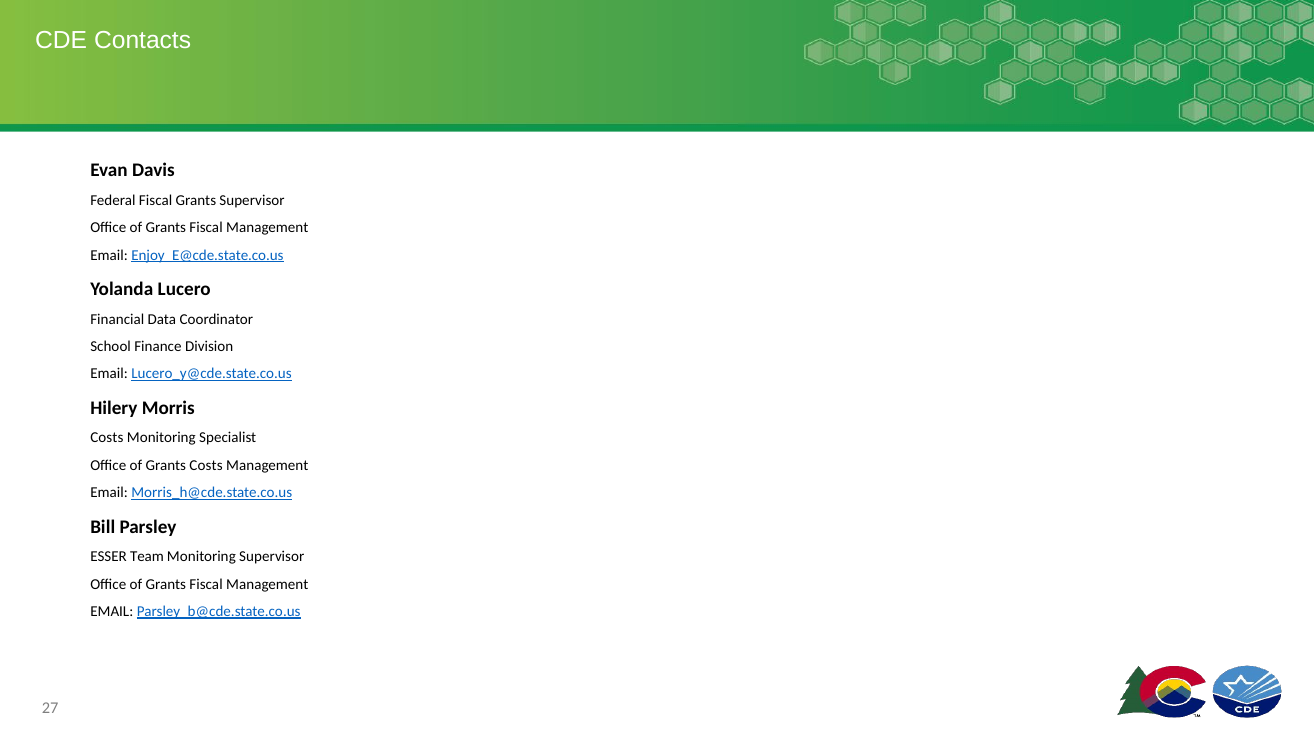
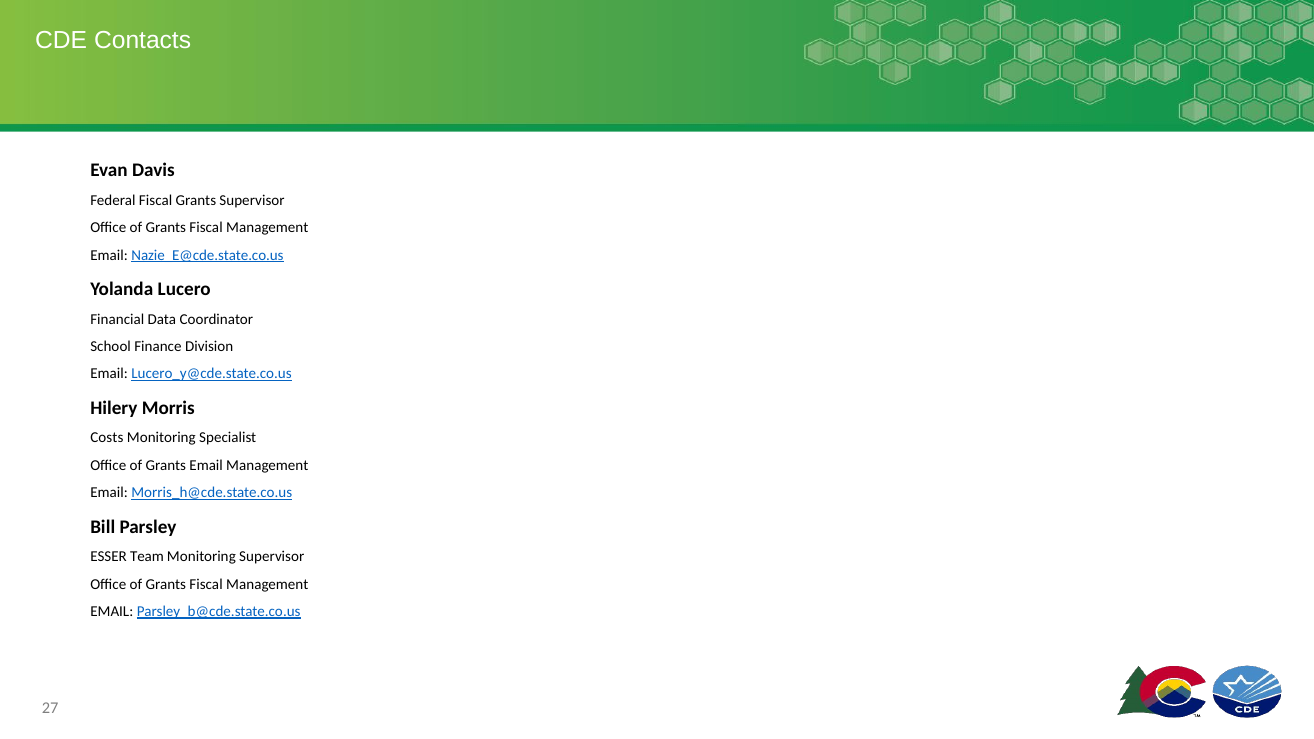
Enjoy_E@cde.state.co.us: Enjoy_E@cde.state.co.us -> Nazie_E@cde.state.co.us
Grants Costs: Costs -> Email
